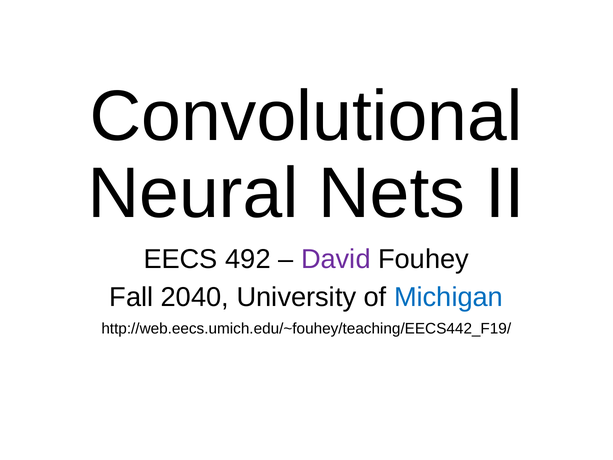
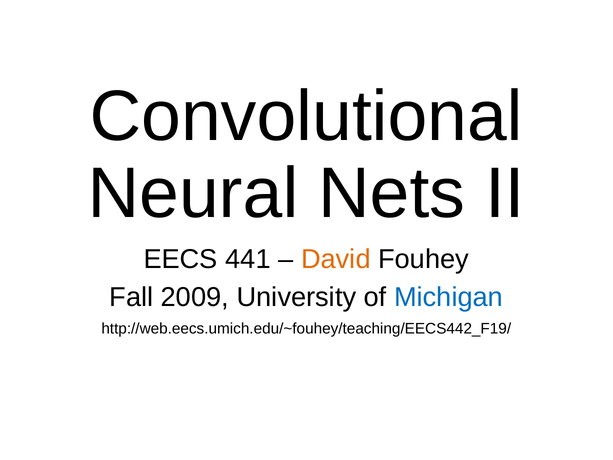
492: 492 -> 441
David colour: purple -> orange
2040: 2040 -> 2009
